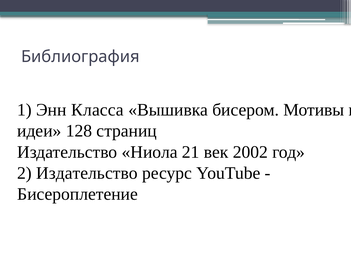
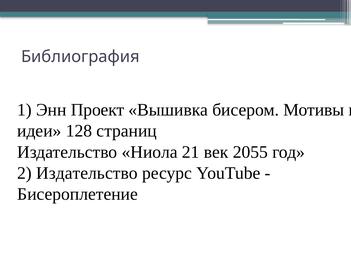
Класса: Класса -> Проект
2002: 2002 -> 2055
